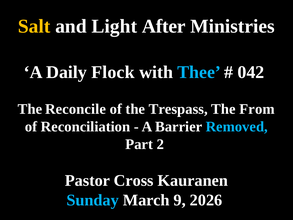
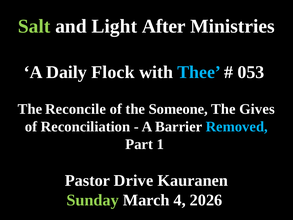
Salt colour: yellow -> light green
042: 042 -> 053
Trespass: Trespass -> Someone
From: From -> Gives
2: 2 -> 1
Cross: Cross -> Drive
Sunday colour: light blue -> light green
9: 9 -> 4
